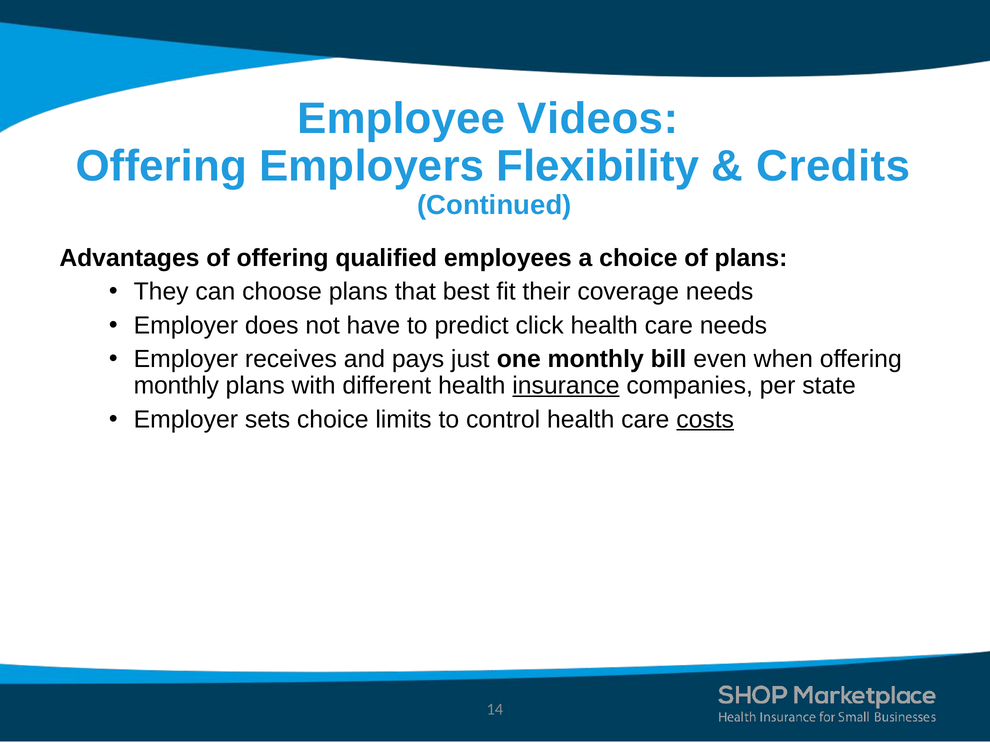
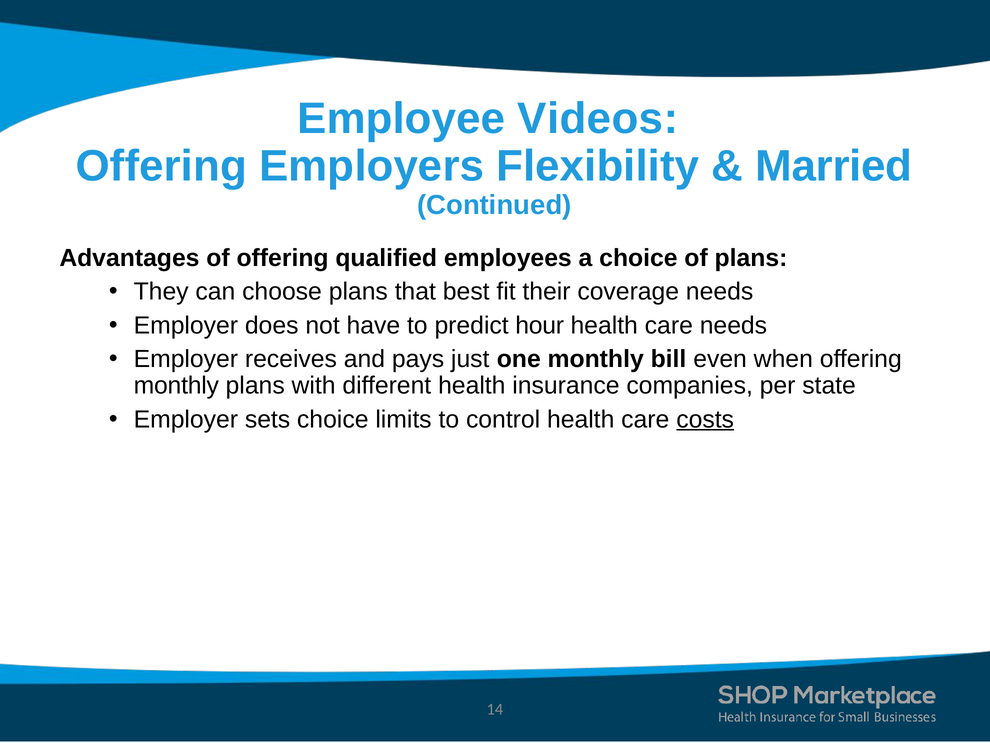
Credits: Credits -> Married
click: click -> hour
insurance underline: present -> none
